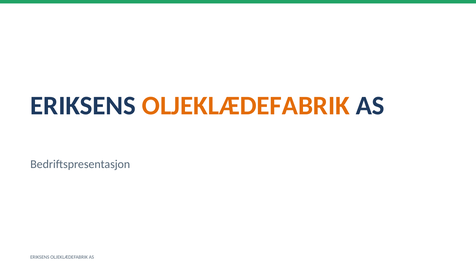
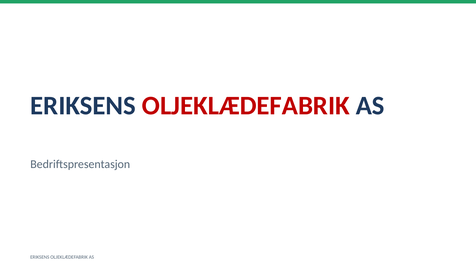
OLJEKLÆDEFABRIK at (246, 106) colour: orange -> red
